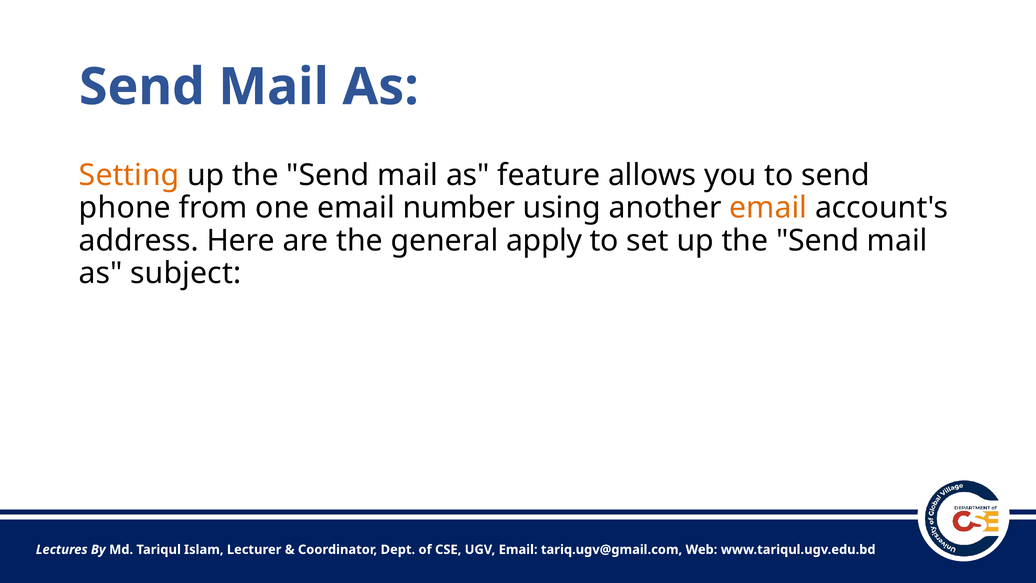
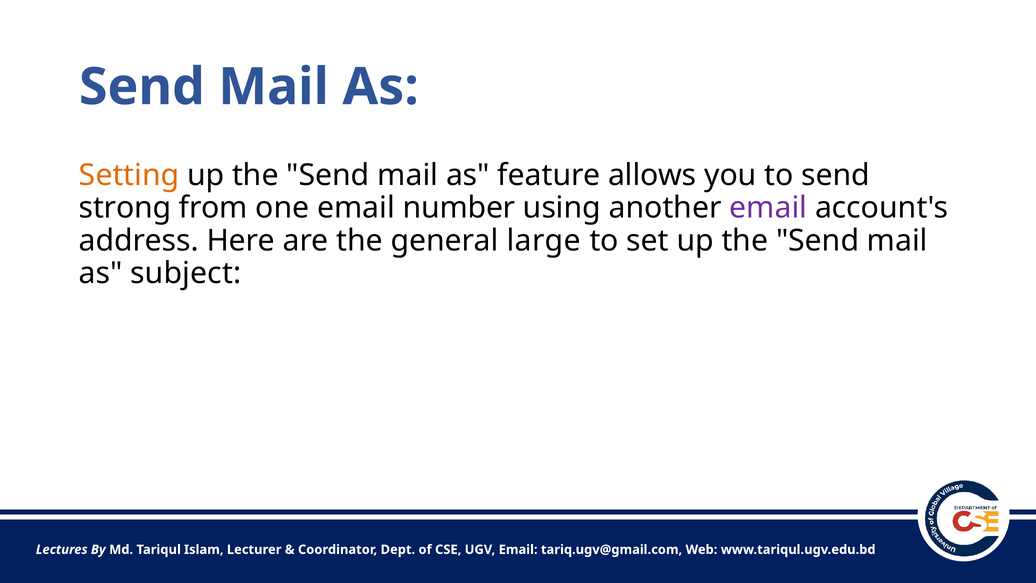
phone: phone -> strong
email at (768, 208) colour: orange -> purple
apply: apply -> large
